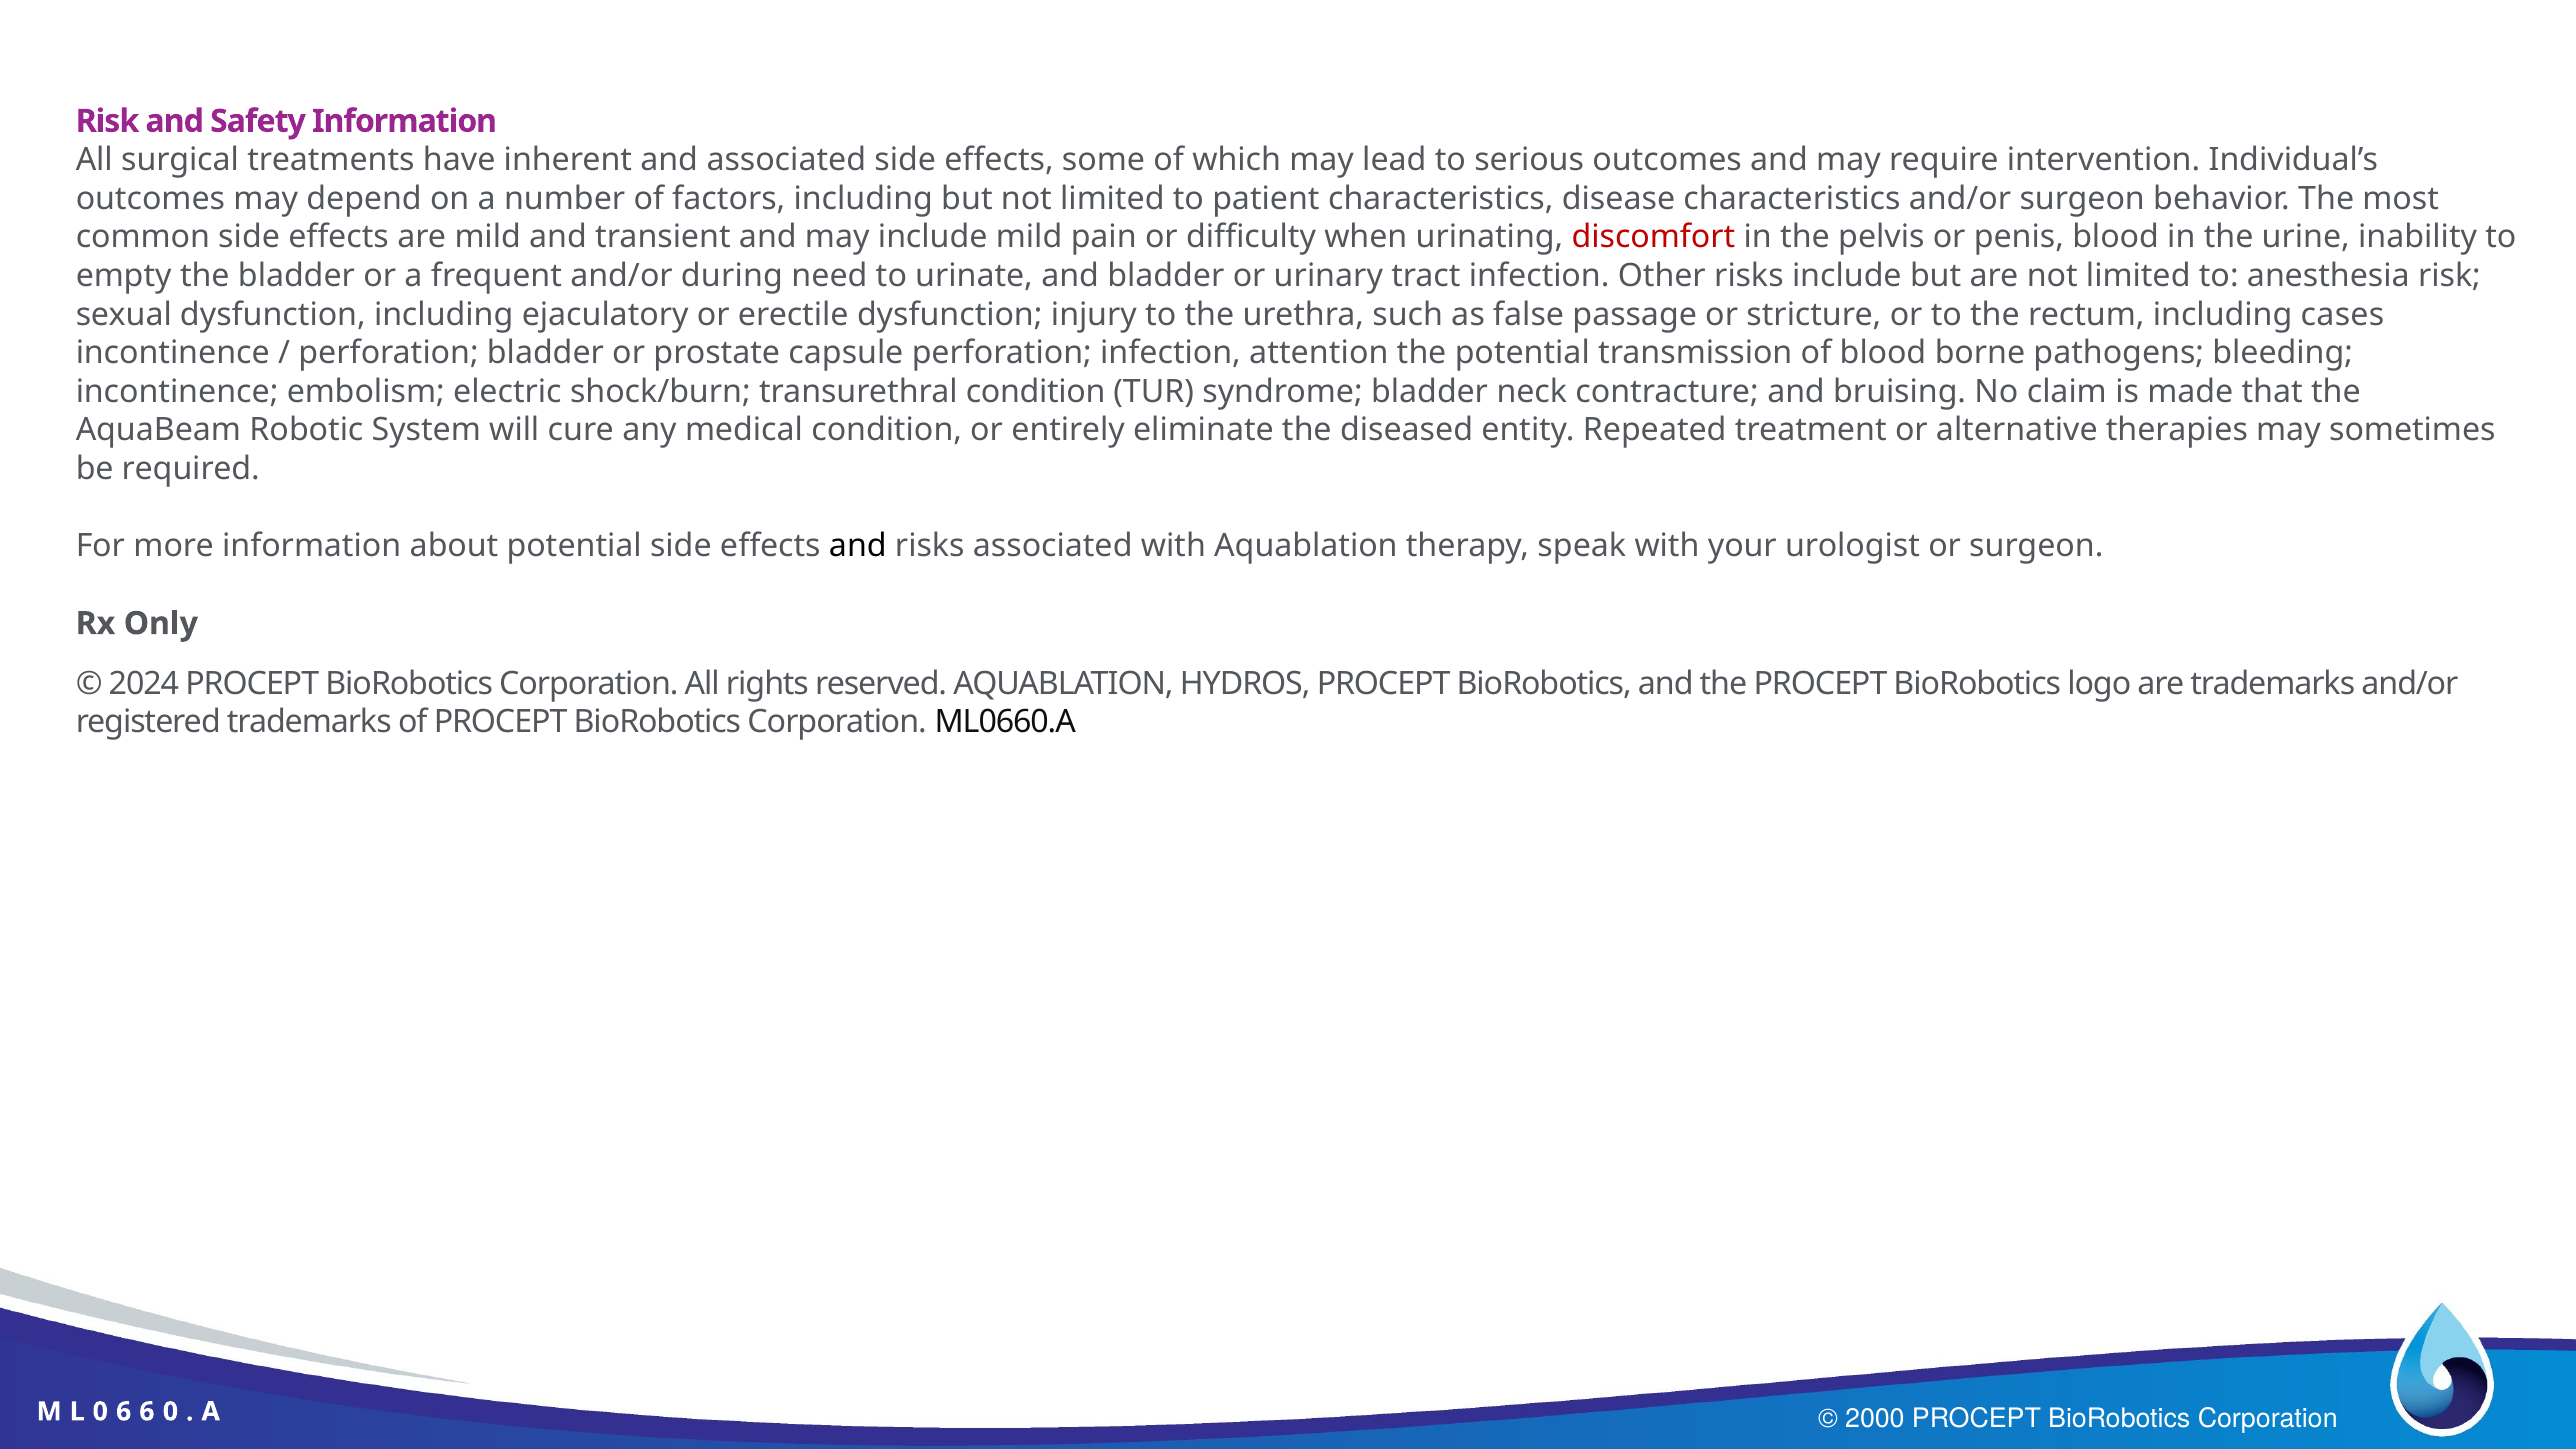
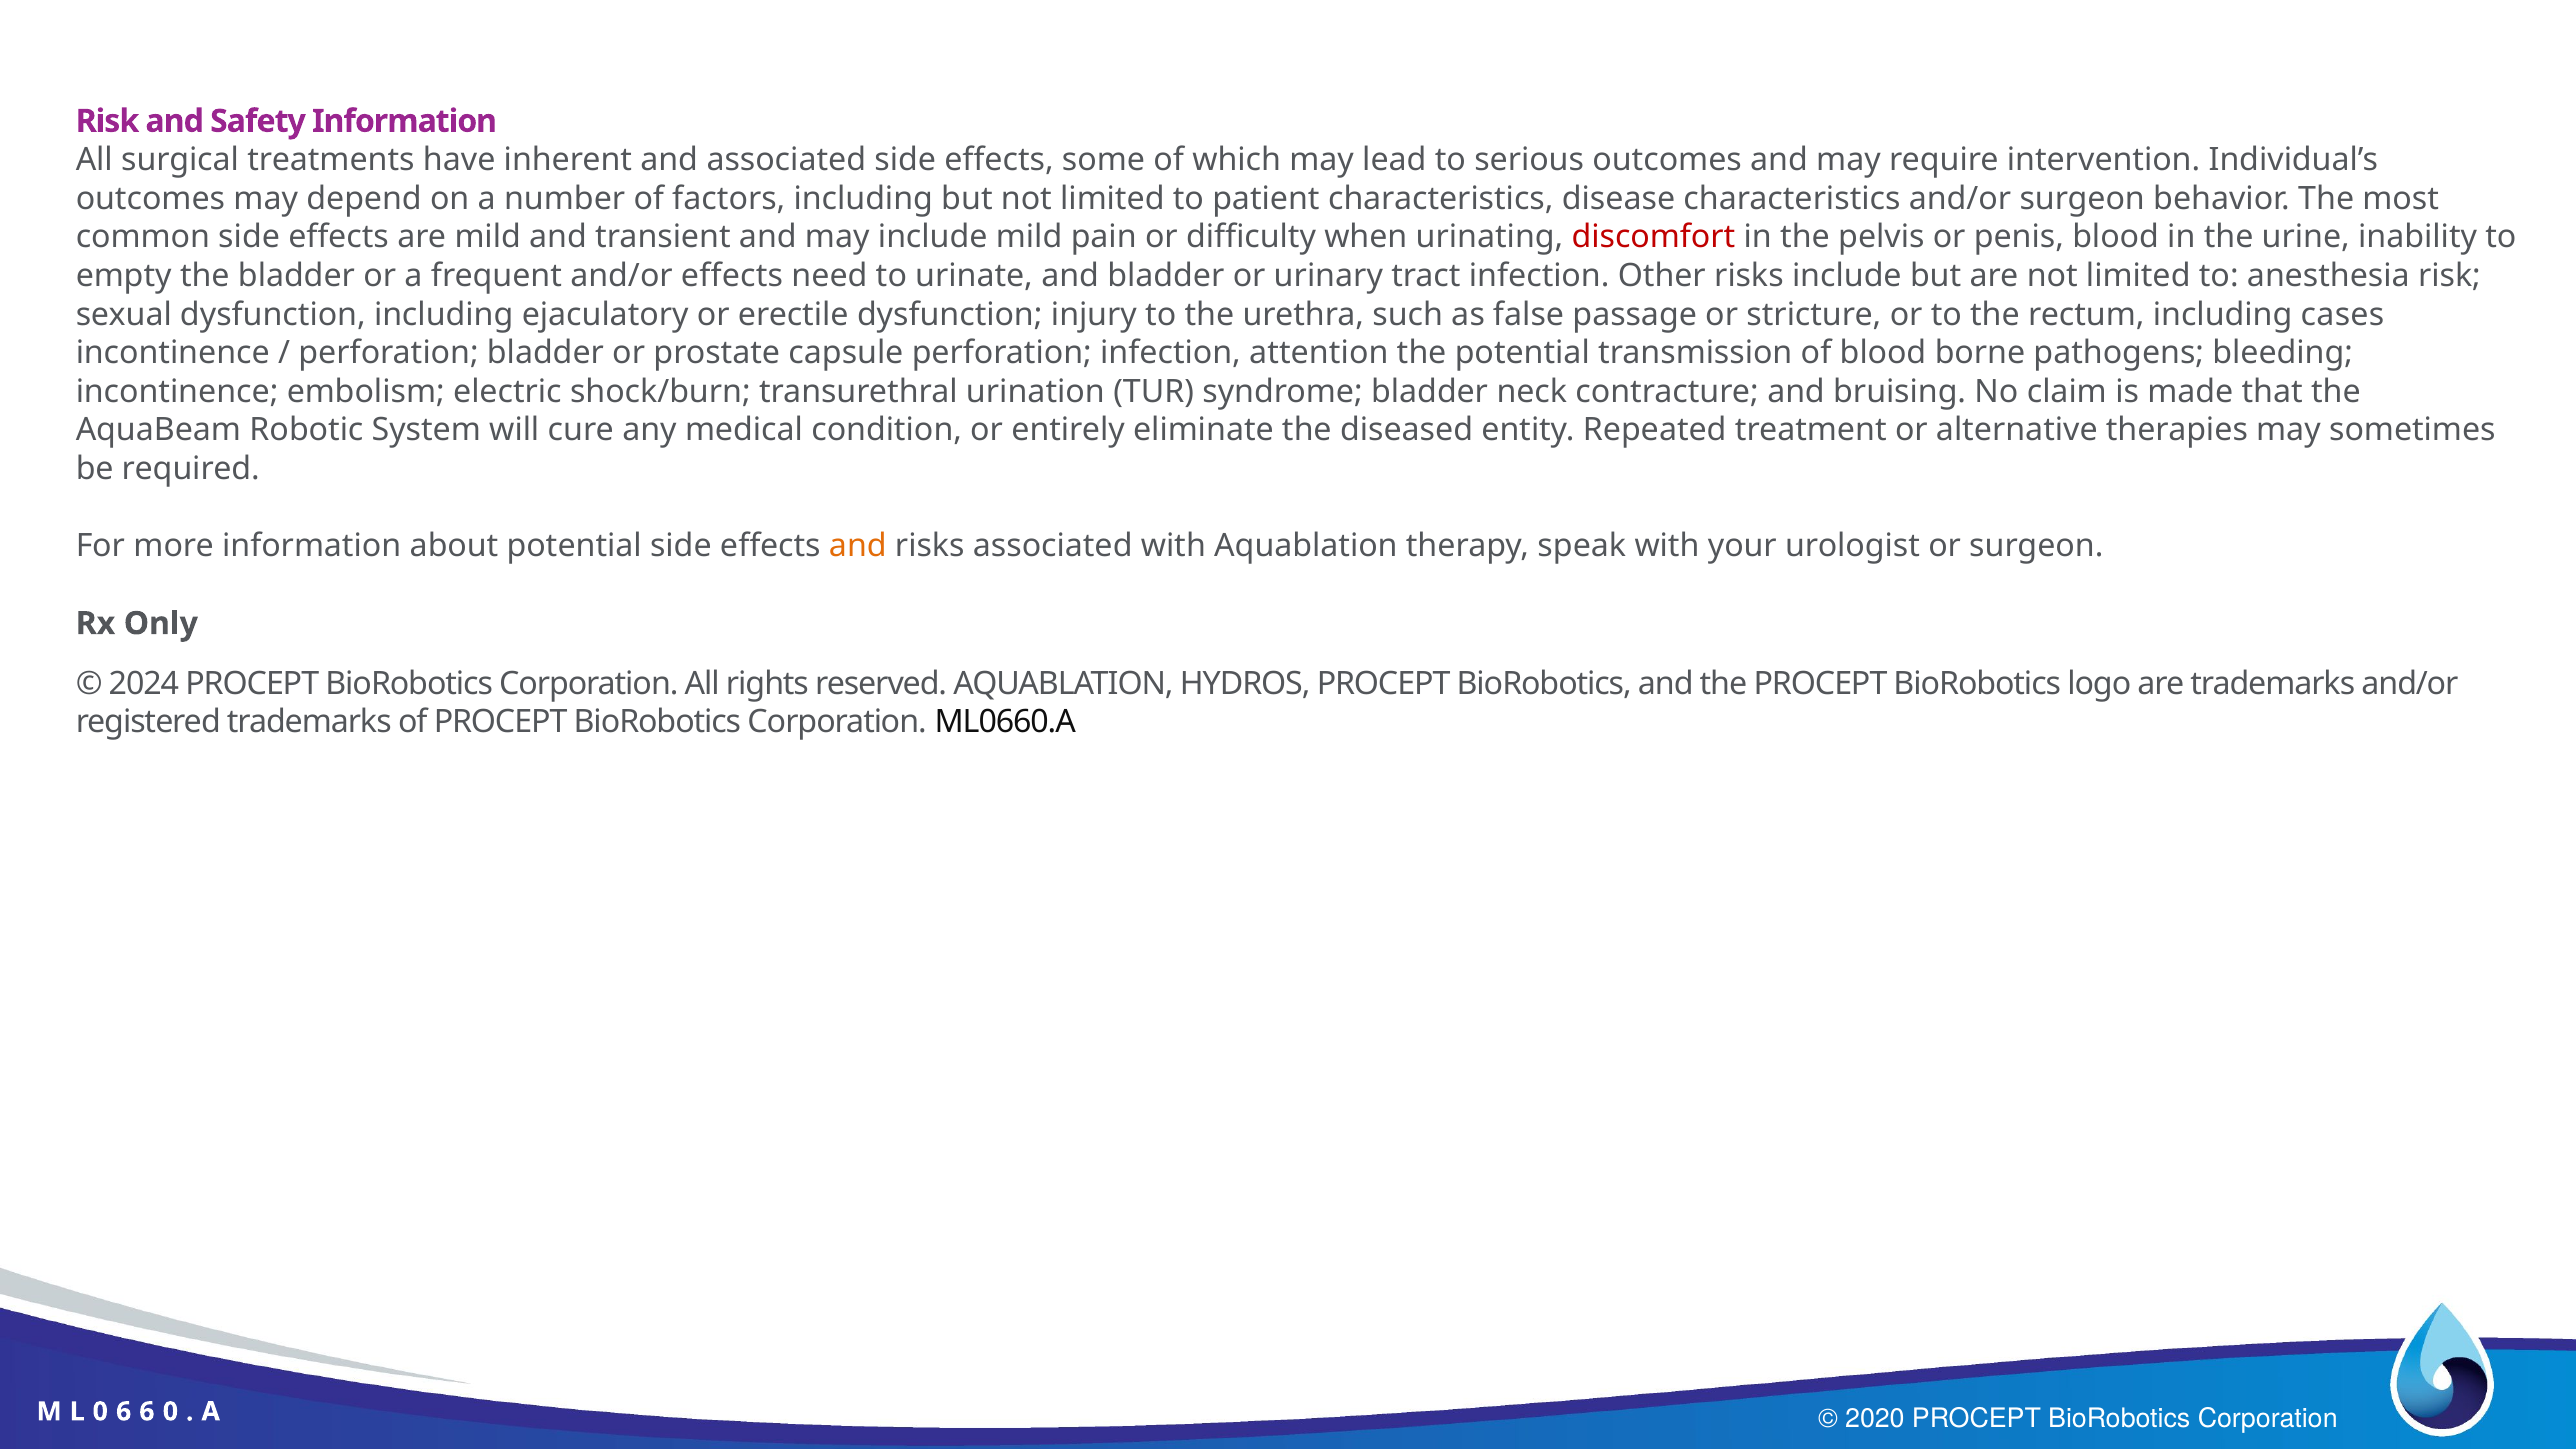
and/or during: during -> effects
transurethral condition: condition -> urination
and at (858, 546) colour: black -> orange
2000: 2000 -> 2020
